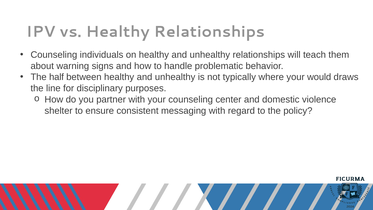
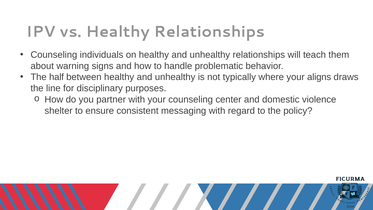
would: would -> aligns
